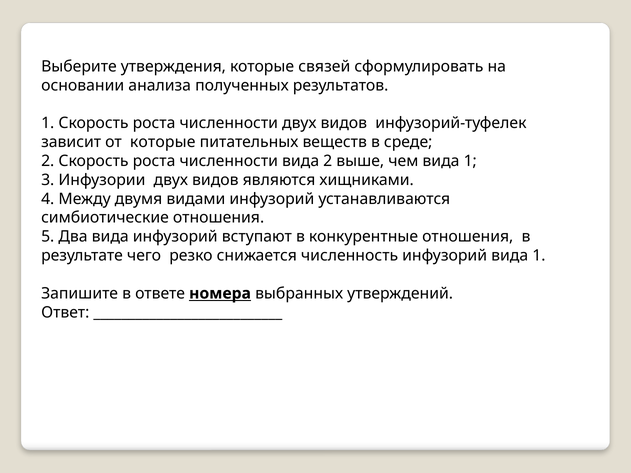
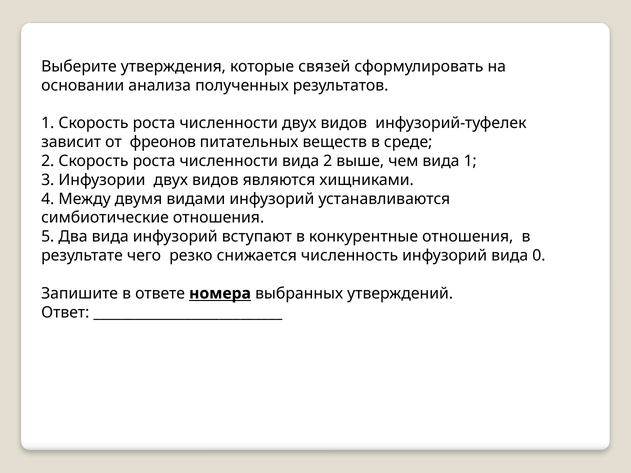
от которые: которые -> фреонов
инфузорий вида 1: 1 -> 0
